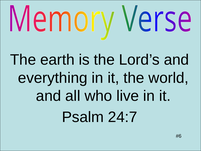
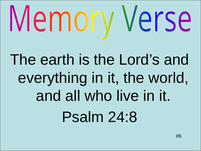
24:7: 24:7 -> 24:8
